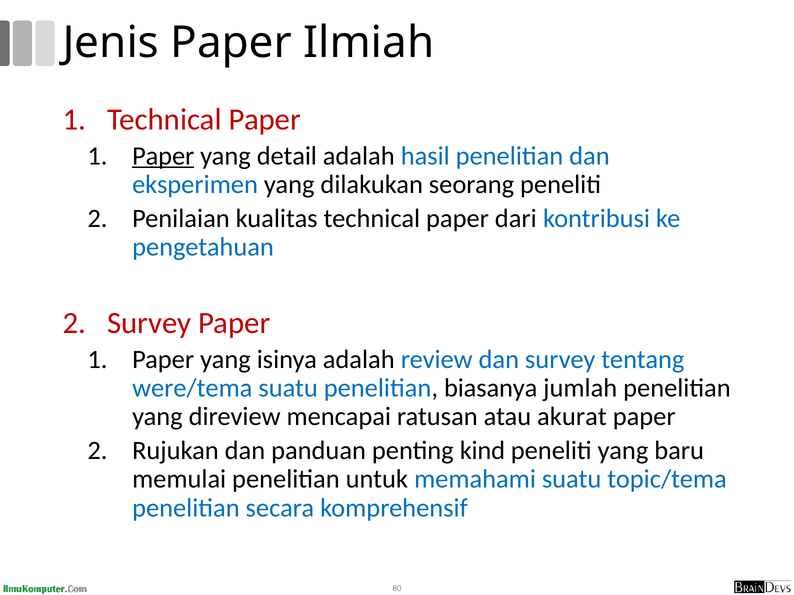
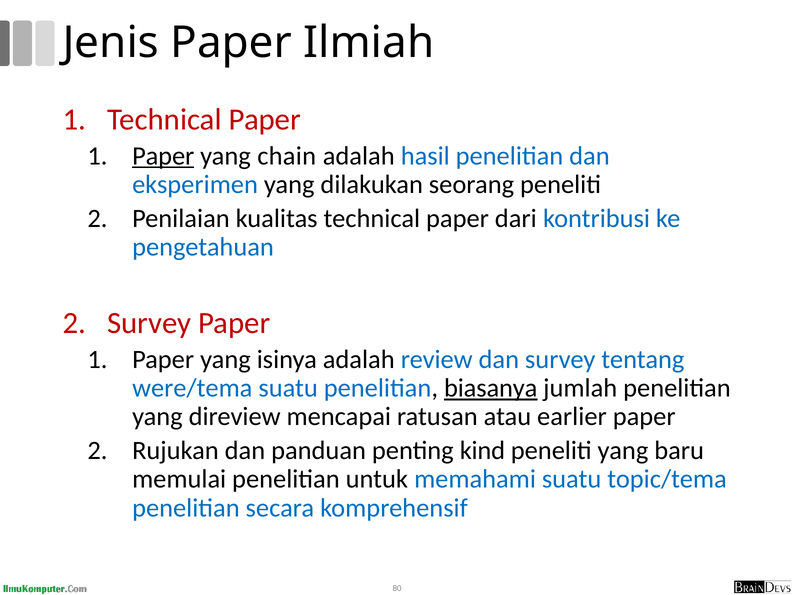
detail: detail -> chain
biasanya underline: none -> present
akurat: akurat -> earlier
